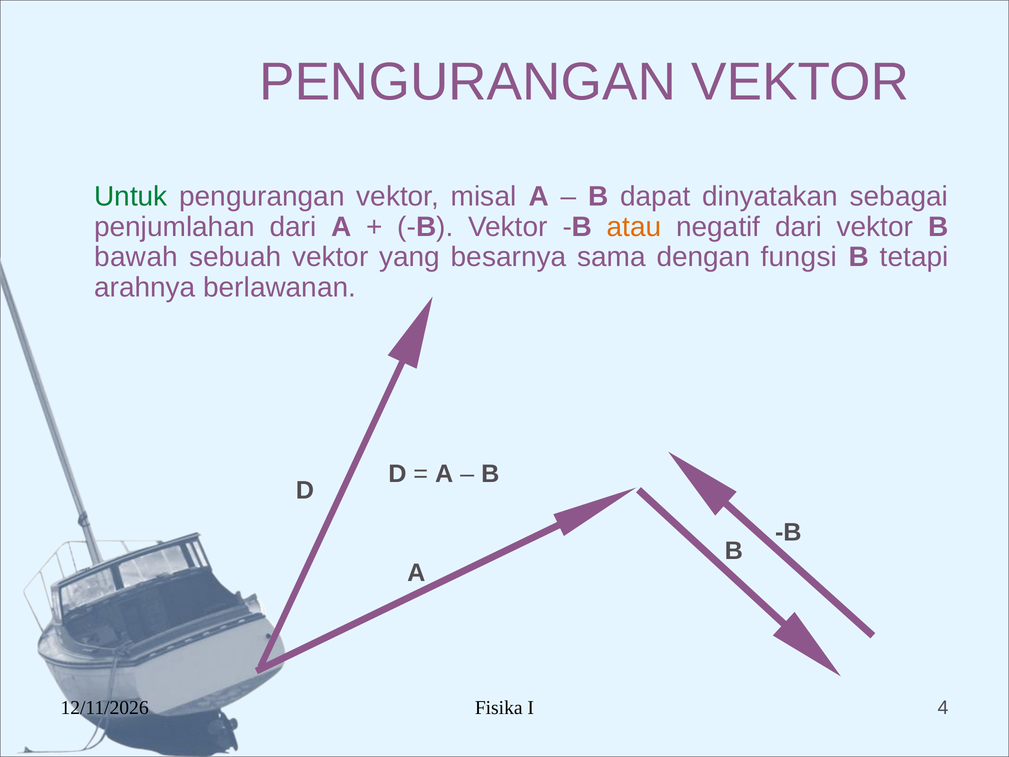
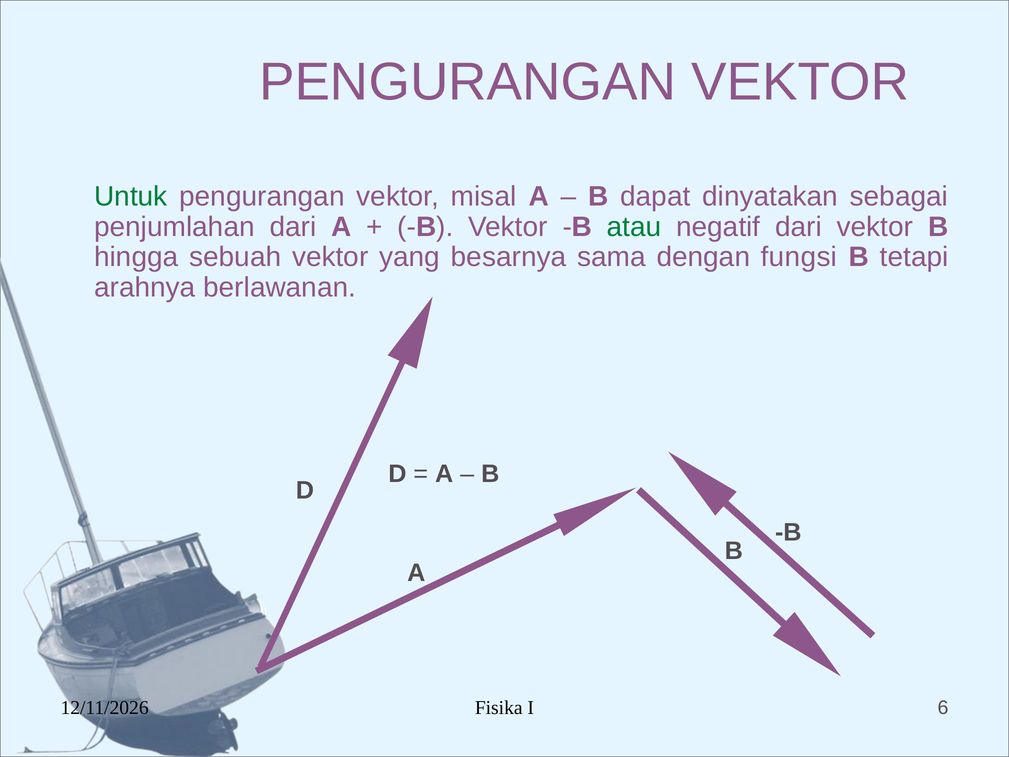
atau colour: orange -> green
bawah: bawah -> hingga
4: 4 -> 6
